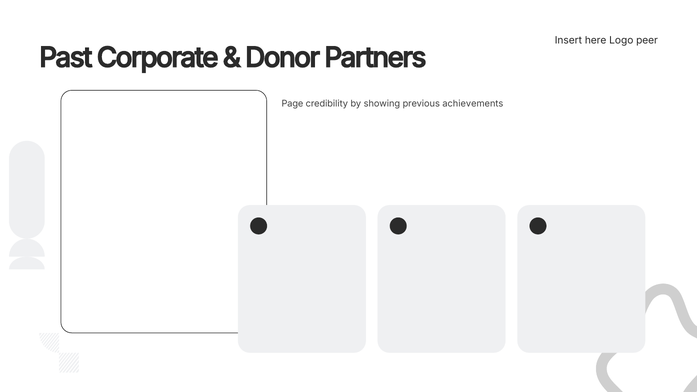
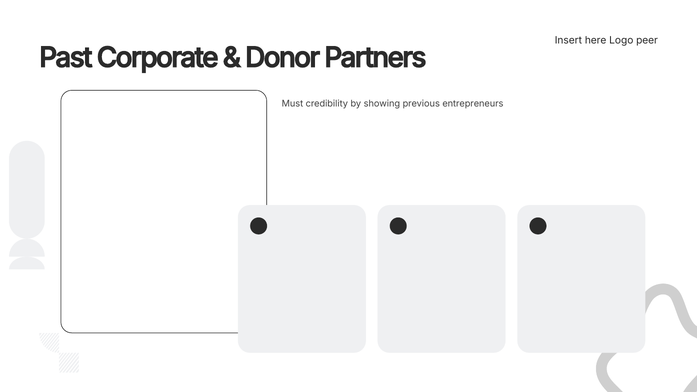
Page: Page -> Must
achievements: achievements -> entrepreneurs
